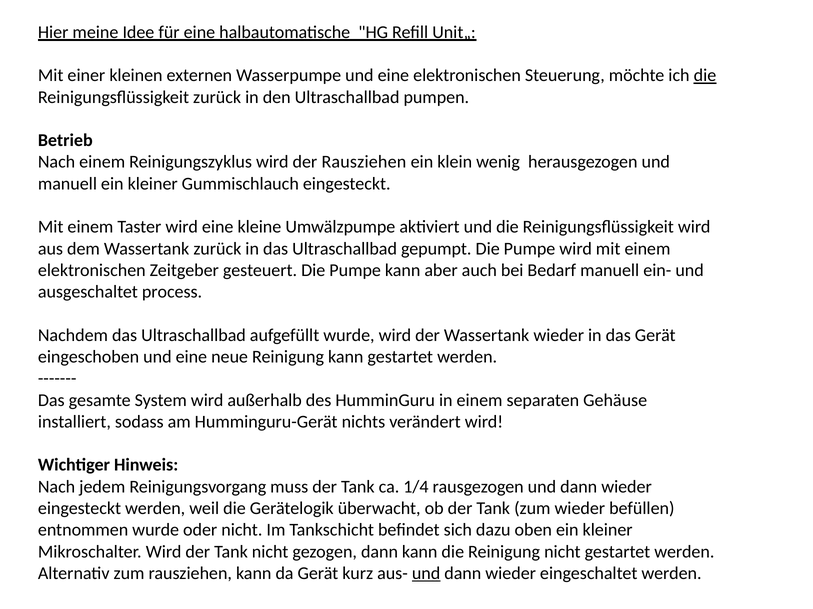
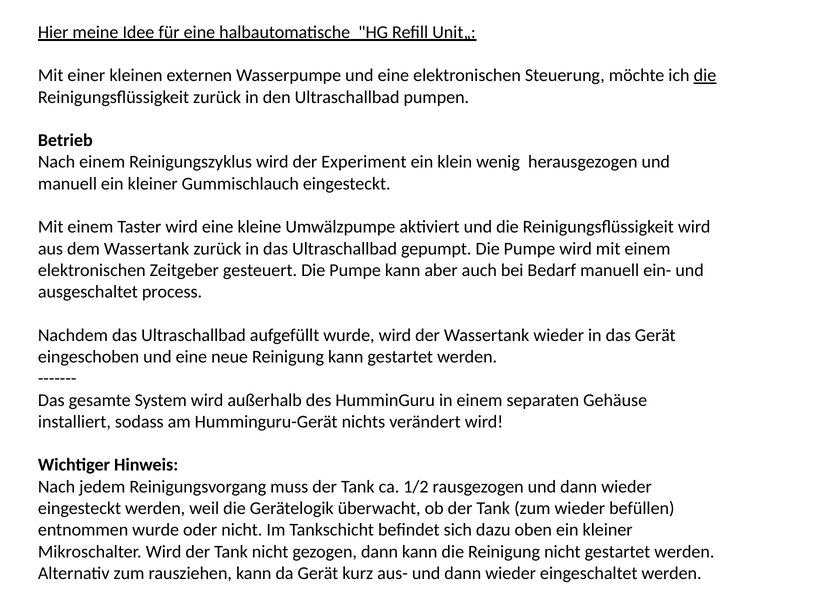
der Rausziehen: Rausziehen -> Experiment
1/4: 1/4 -> 1/2
und at (426, 574) underline: present -> none
